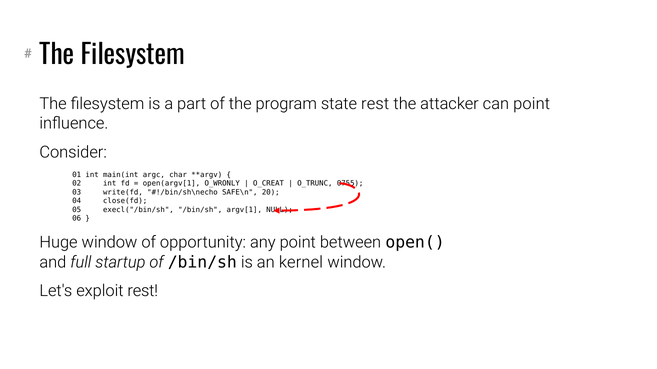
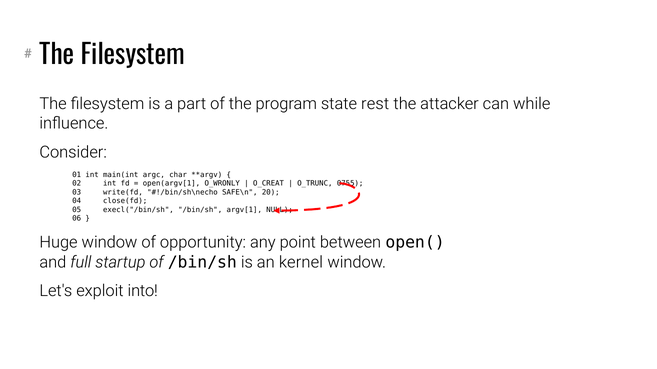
can point: point -> while
exploit rest: rest -> into
